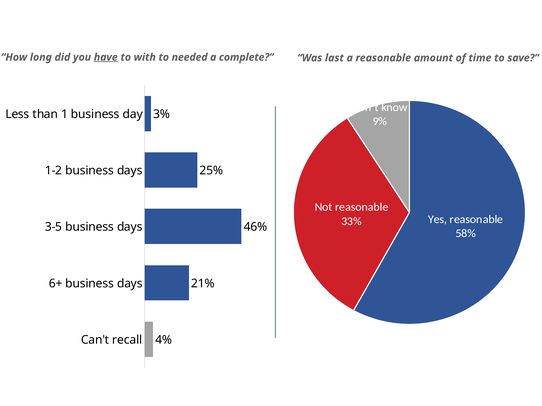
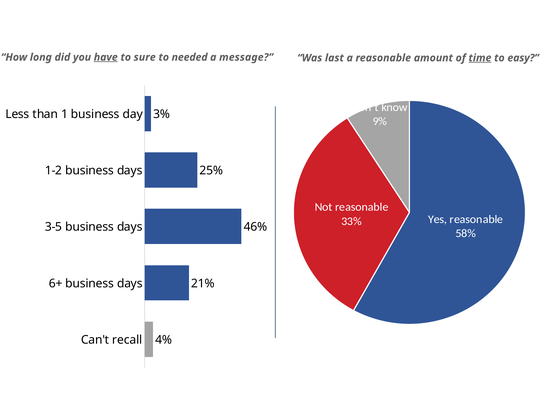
with: with -> sure
complete: complete -> message
time underline: none -> present
save: save -> easy
